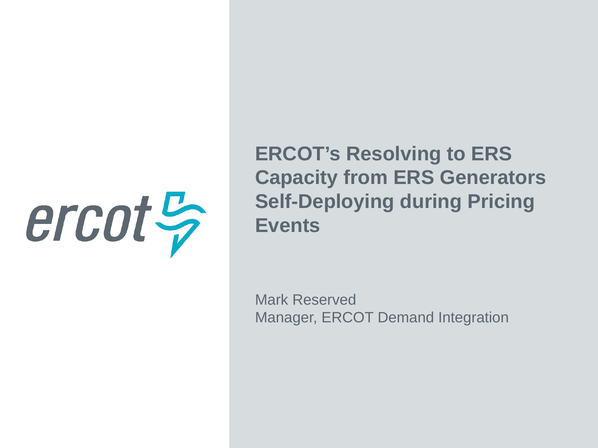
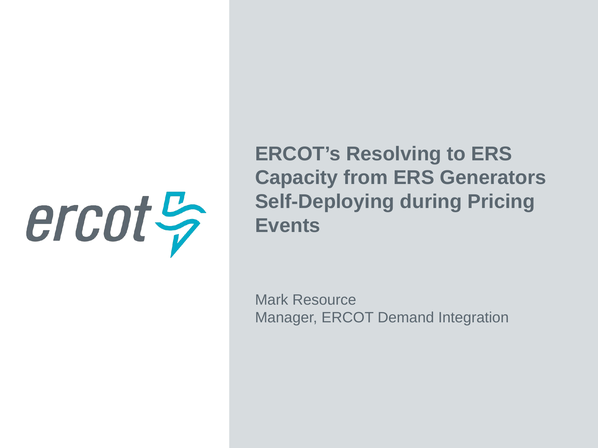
Reserved: Reserved -> Resource
